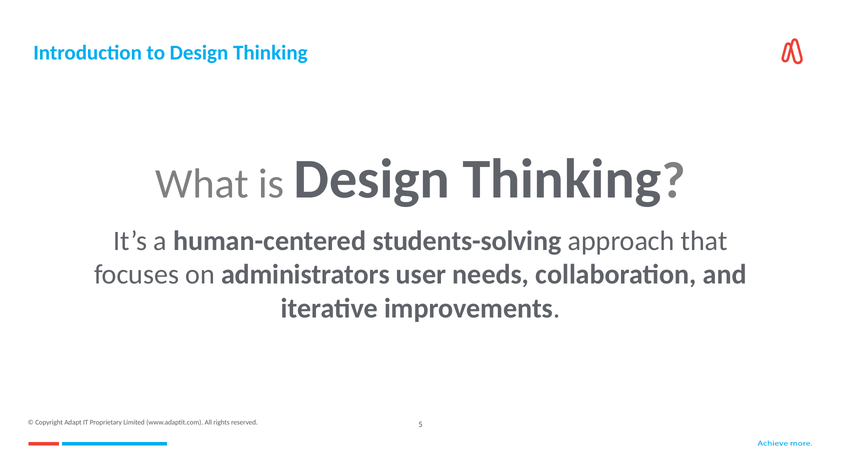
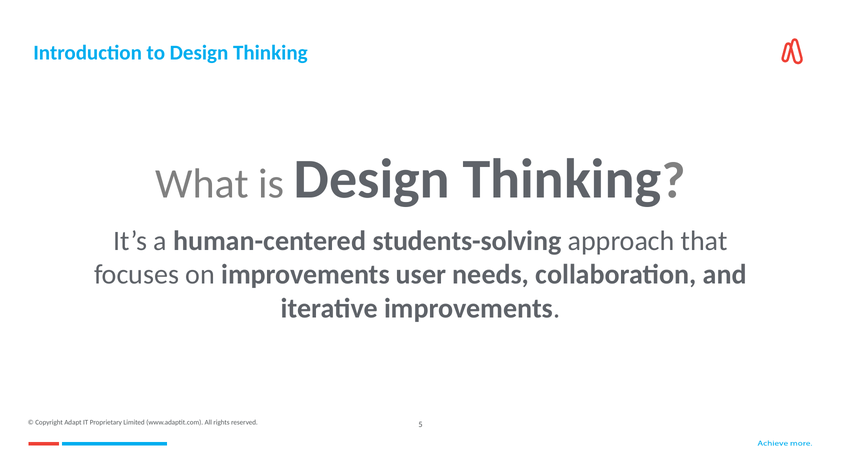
on administrators: administrators -> improvements
